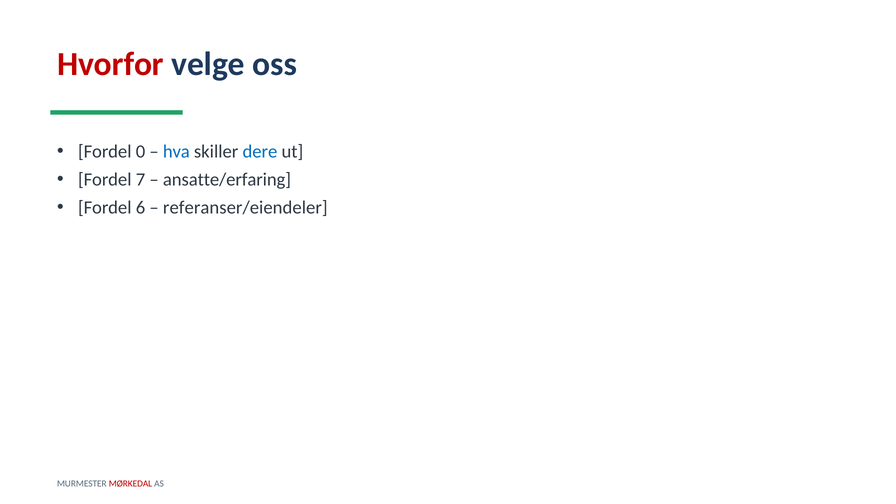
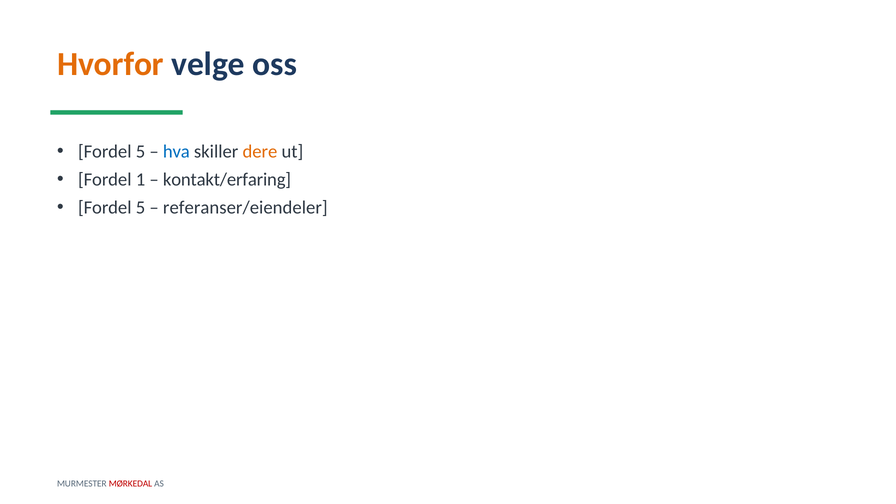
Hvorfor colour: red -> orange
0 at (141, 152): 0 -> 5
dere colour: blue -> orange
7: 7 -> 1
ansatte/erfaring: ansatte/erfaring -> kontakt/erfaring
6 at (141, 208): 6 -> 5
